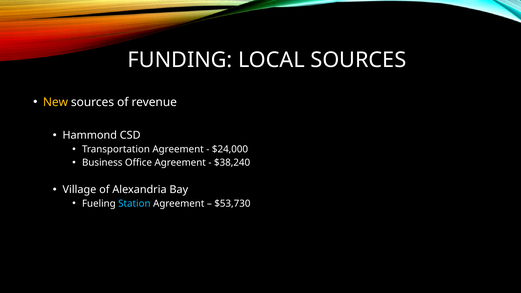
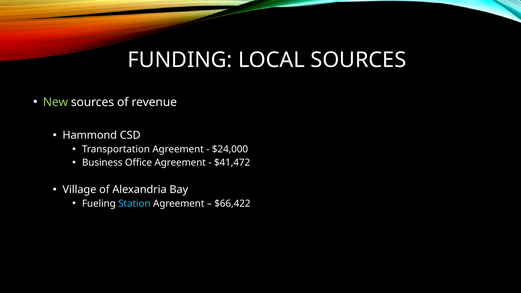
New colour: yellow -> light green
$38,240: $38,240 -> $41,472
$53,730: $53,730 -> $66,422
